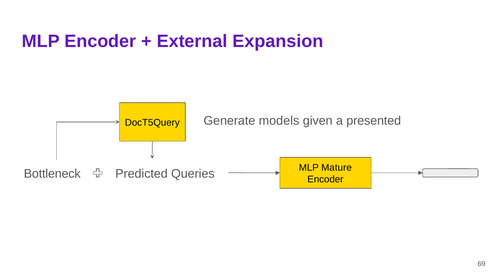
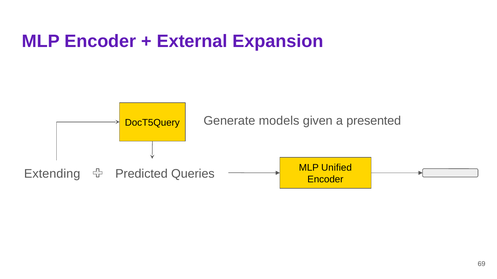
Bottleneck: Bottleneck -> Extending
Mature: Mature -> Unified
